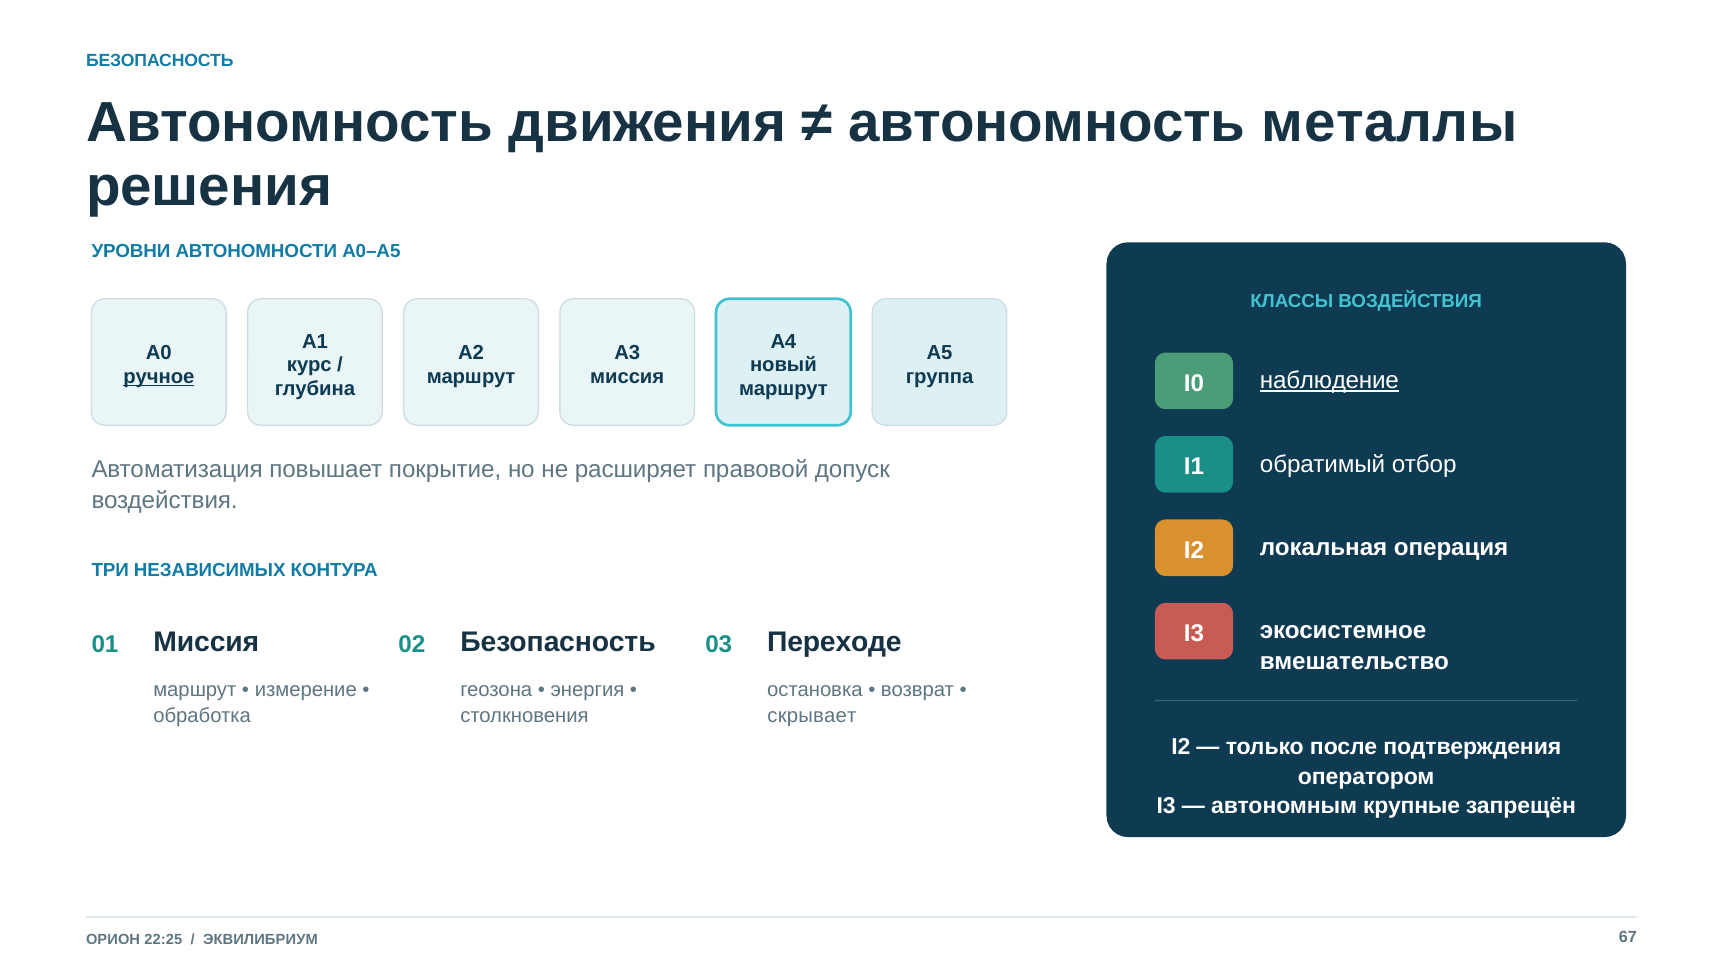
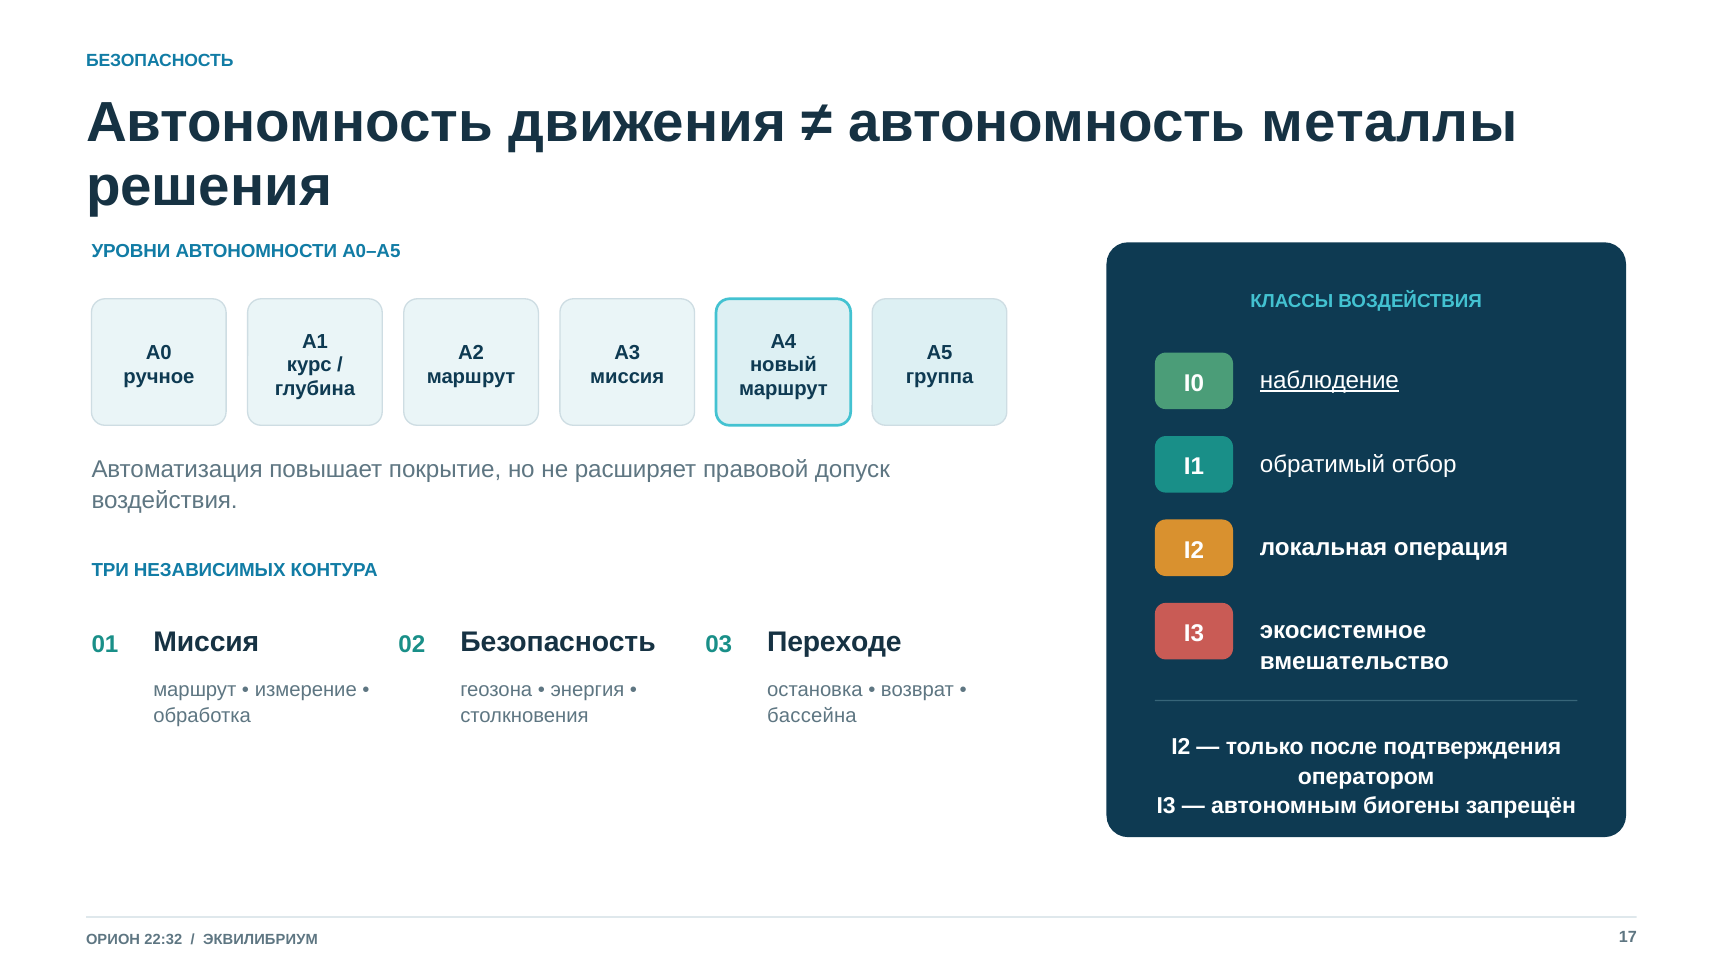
ручное underline: present -> none
скрывает: скрывает -> бассейна
крупные: крупные -> биогены
22:25: 22:25 -> 22:32
67: 67 -> 17
